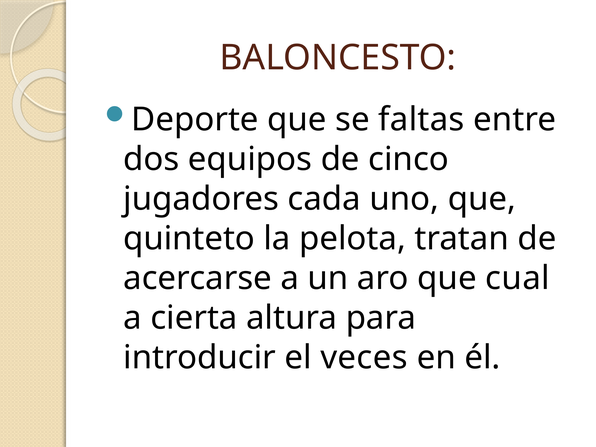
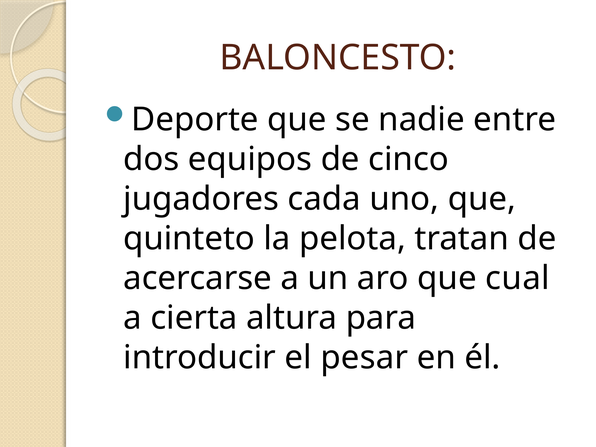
faltas: faltas -> nadie
veces: veces -> pesar
